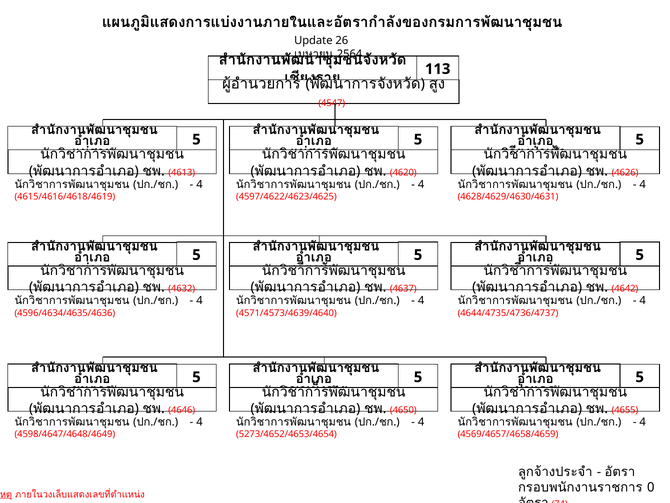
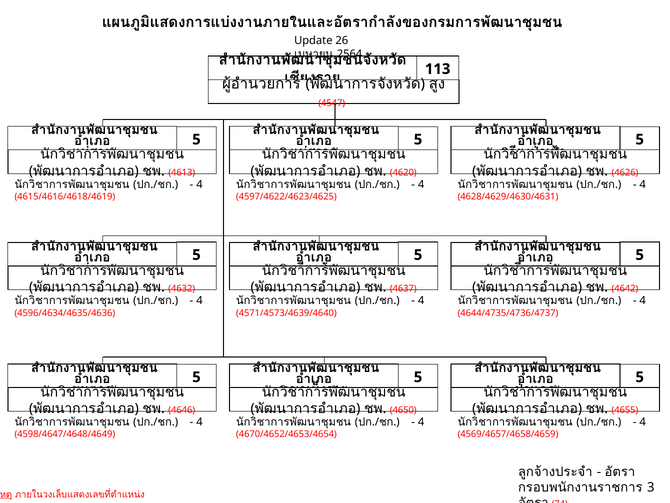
5273/4652/4653/4654: 5273/4652/4653/4654 -> 4670/4652/4653/4654
0: 0 -> 3
